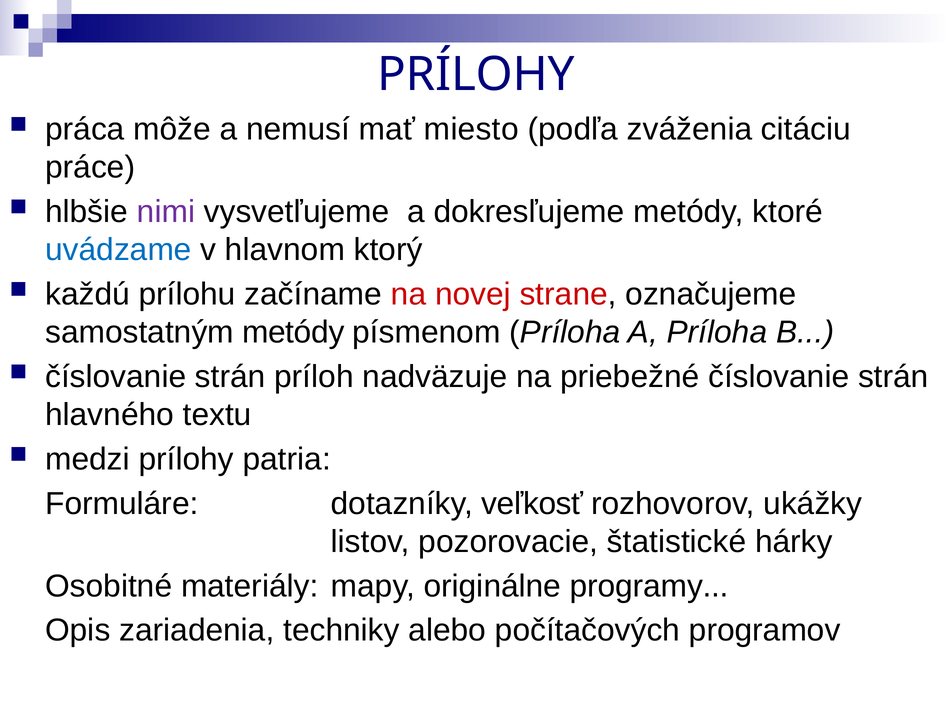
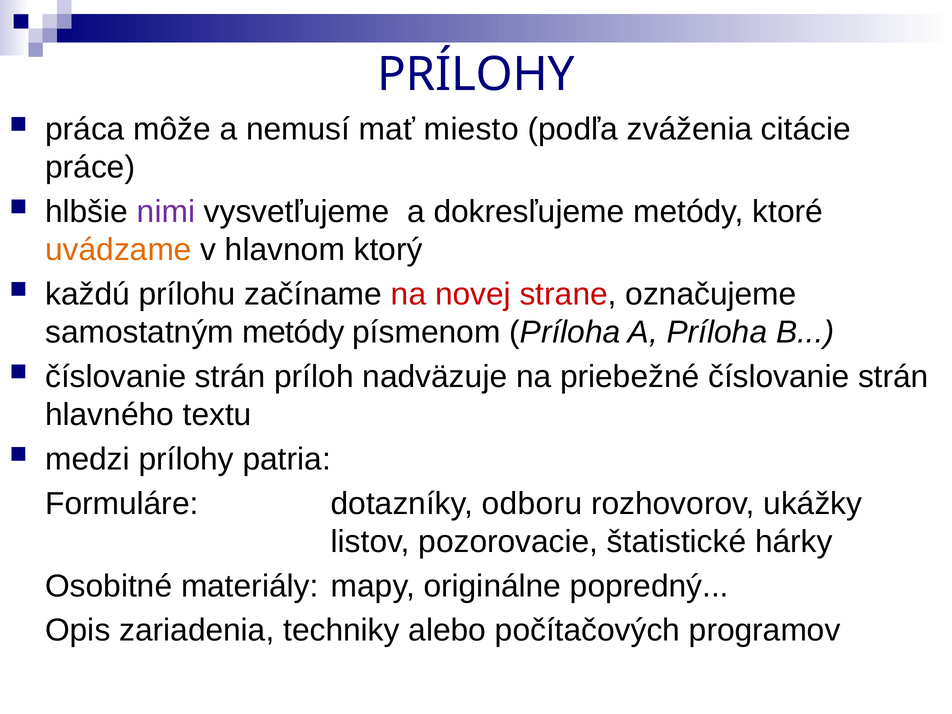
citáciu: citáciu -> citácie
uvádzame colour: blue -> orange
veľkosť: veľkosť -> odboru
programy: programy -> popredný
